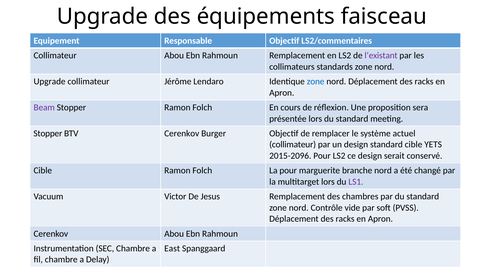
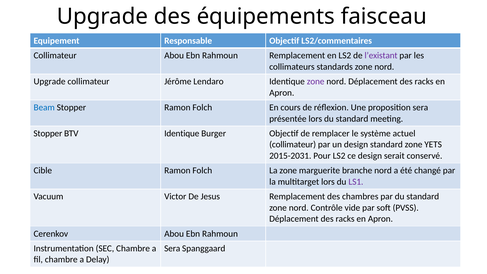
zone at (316, 82) colour: blue -> purple
Beam colour: purple -> blue
BTV Cerenkov: Cerenkov -> Identique
design standard cible: cible -> zone
2015-2096: 2015-2096 -> 2015-2031
La pour: pour -> zone
East at (172, 248): East -> Sera
